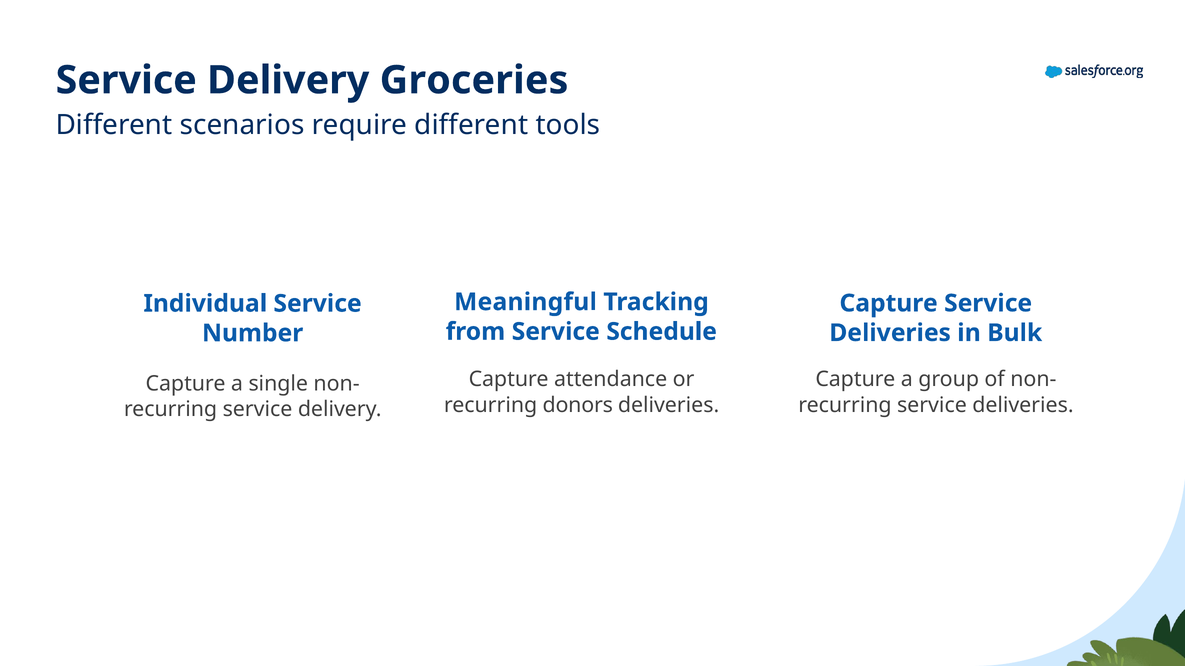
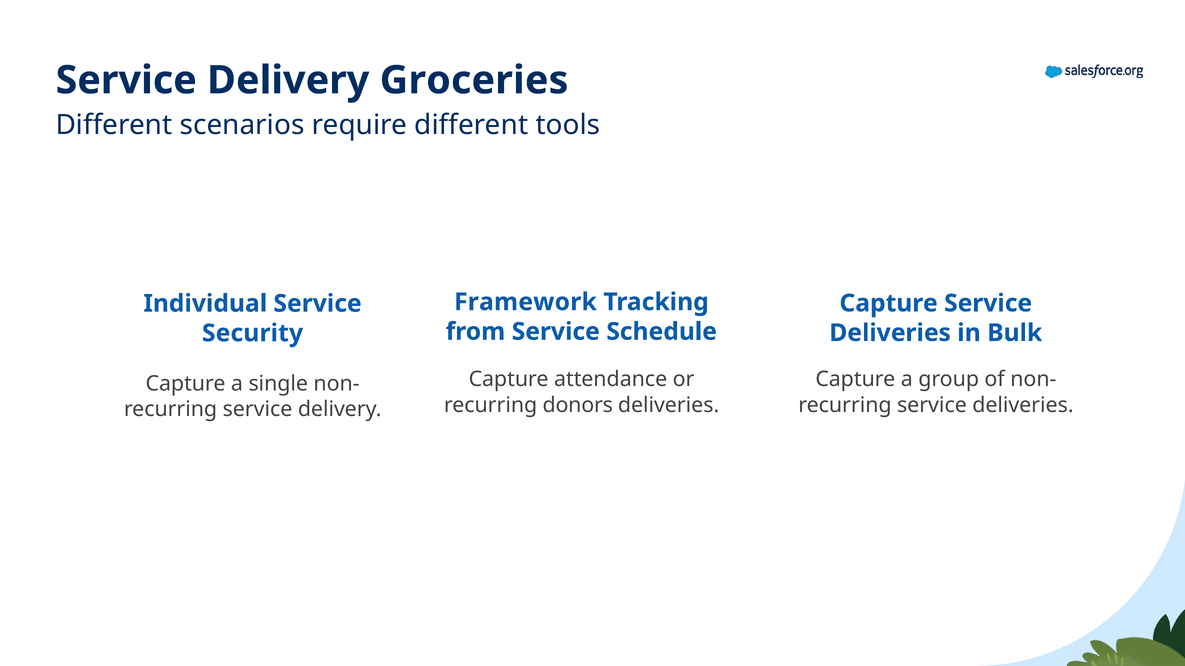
Meaningful: Meaningful -> Framework
Number: Number -> Security
